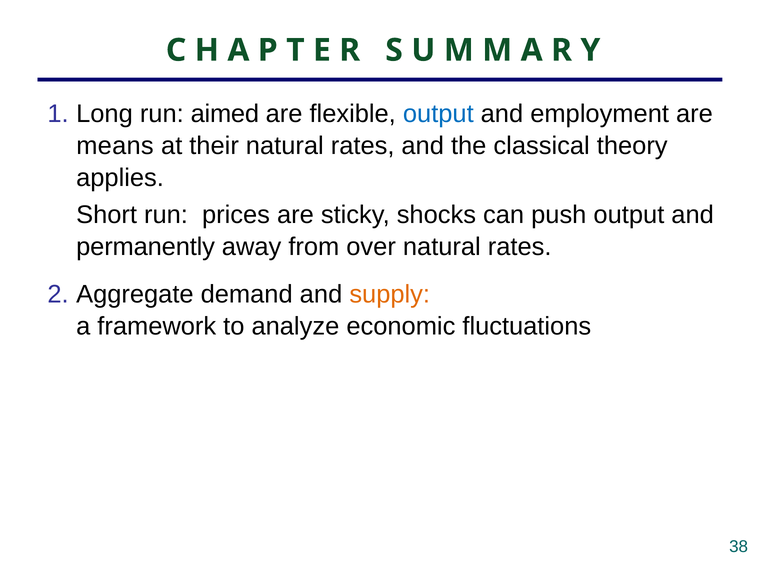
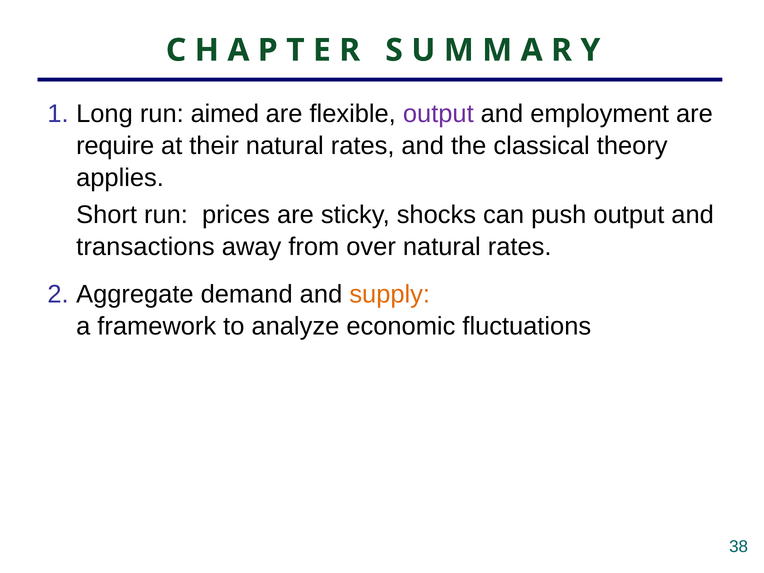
output at (438, 114) colour: blue -> purple
means: means -> require
permanently: permanently -> transactions
